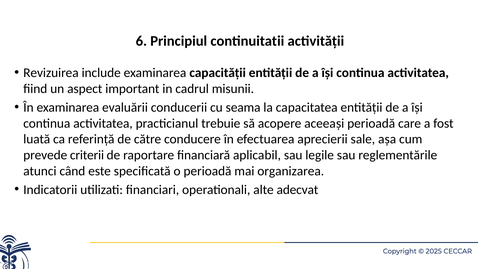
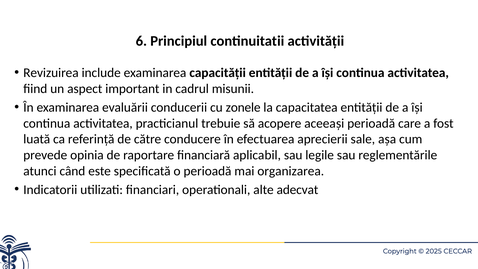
seama: seama -> zonele
criterii: criterii -> opinia
